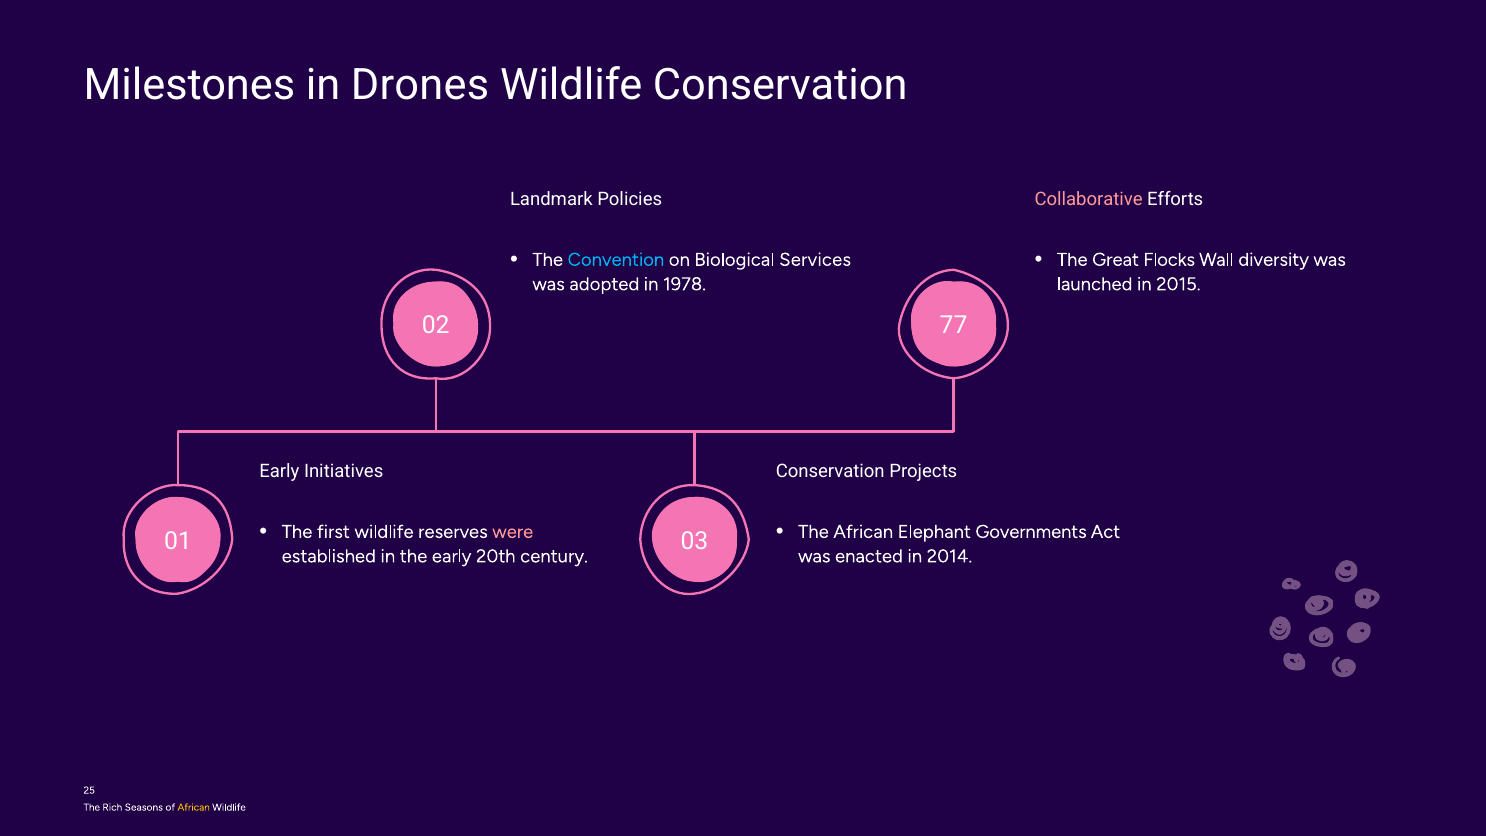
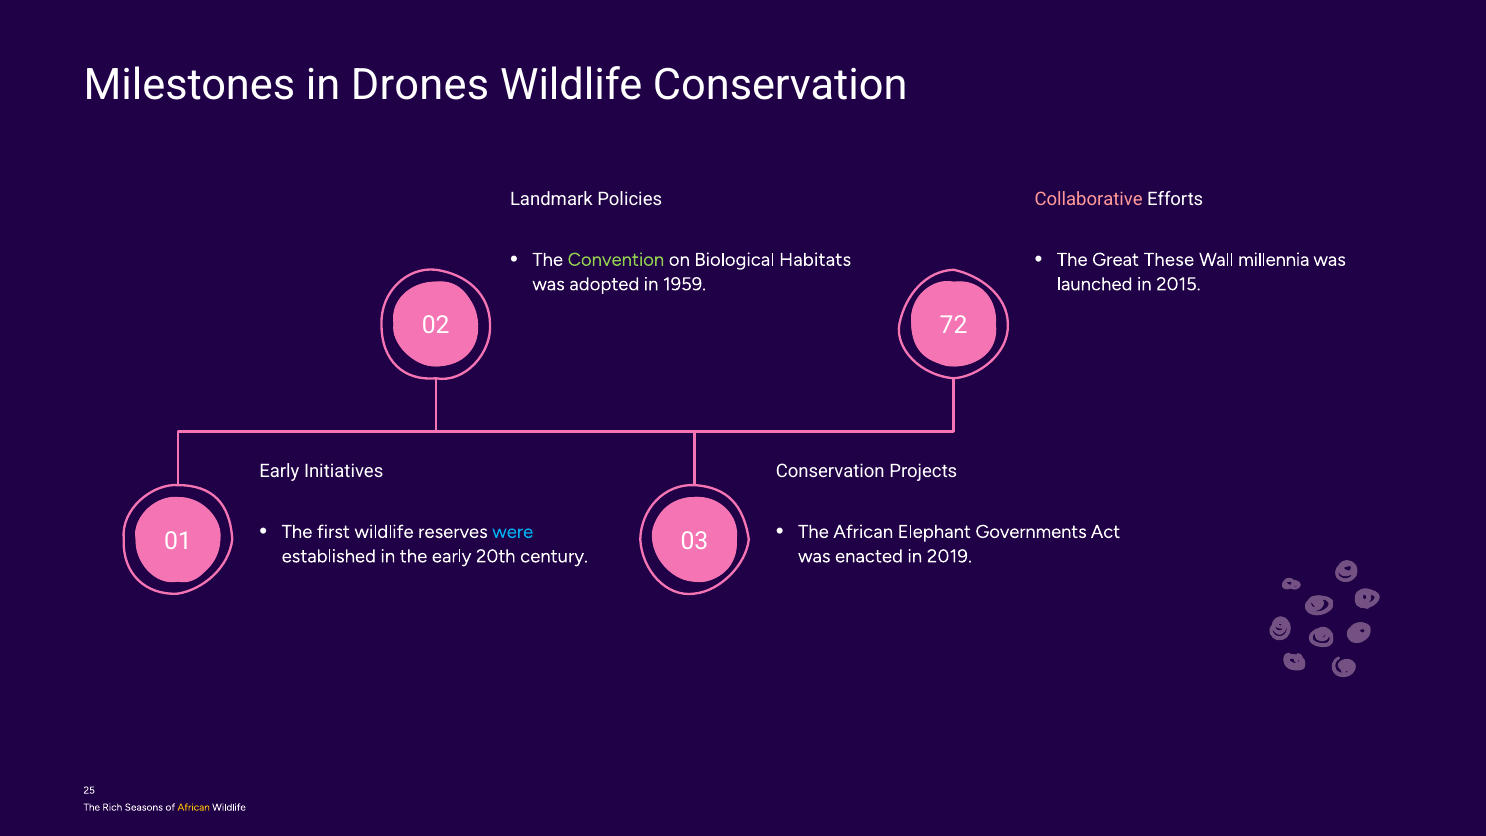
Convention colour: light blue -> light green
Services: Services -> Habitats
Flocks: Flocks -> These
diversity: diversity -> millennia
1978: 1978 -> 1959
77: 77 -> 72
were colour: pink -> light blue
2014: 2014 -> 2019
